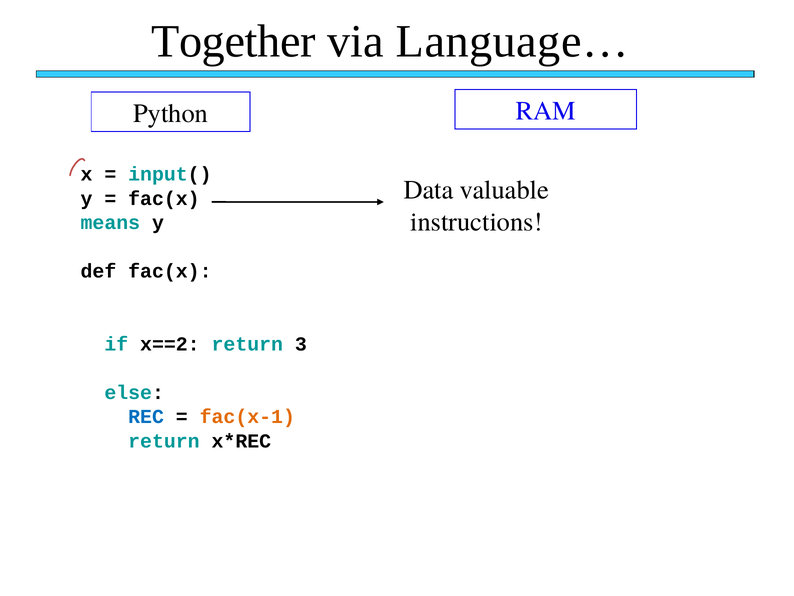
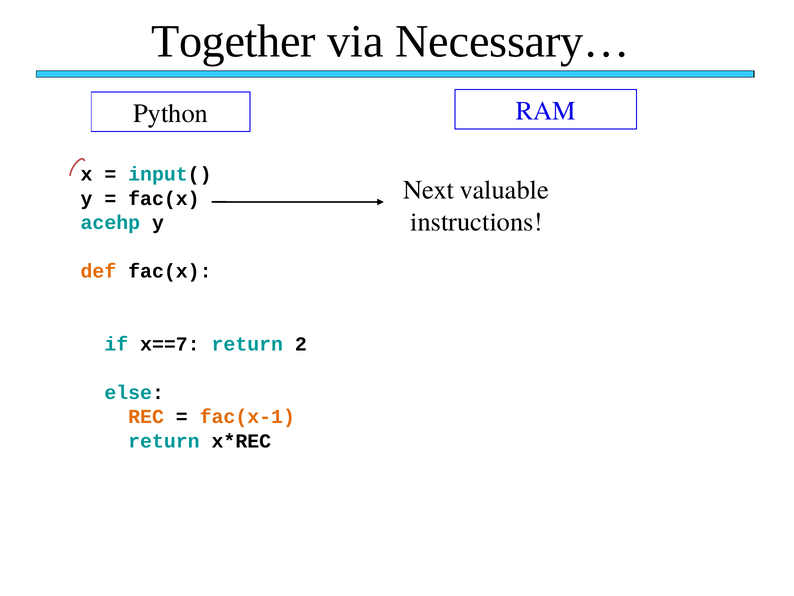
Language…: Language… -> Necessary…
Data: Data -> Next
means: means -> acehp
def colour: black -> orange
x==2: x==2 -> x==7
3: 3 -> 2
REC colour: blue -> orange
